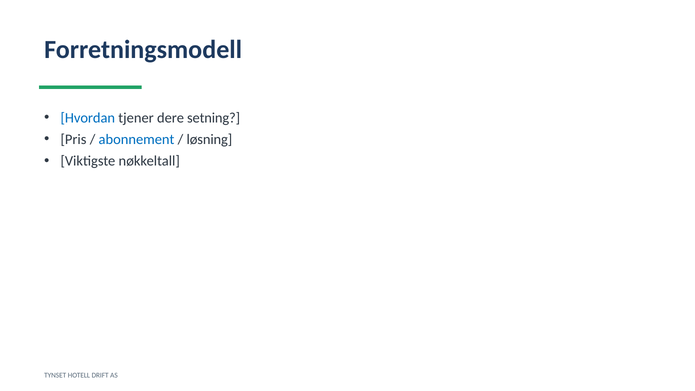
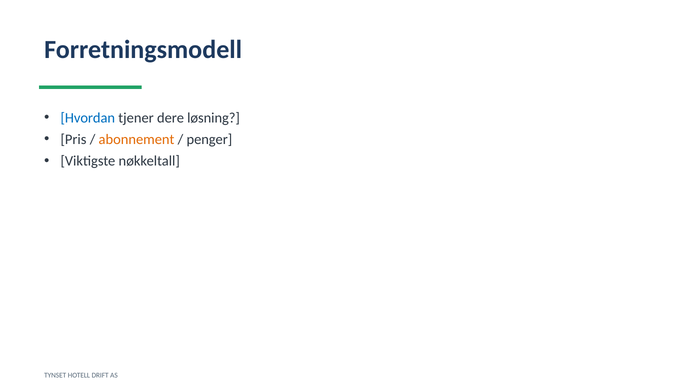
setning: setning -> løsning
abonnement colour: blue -> orange
løsning: løsning -> penger
